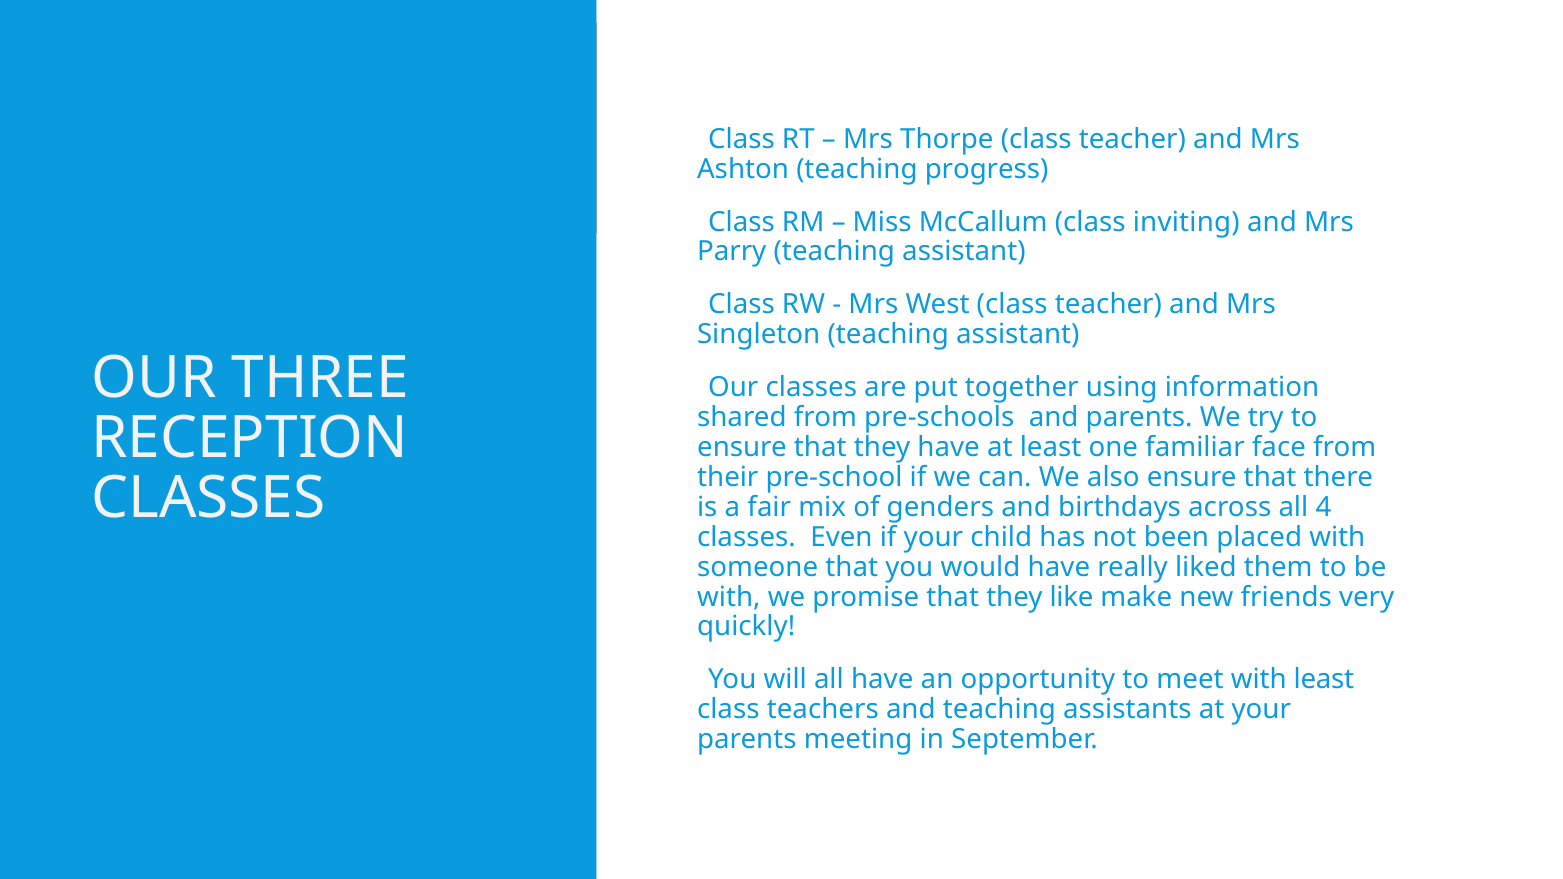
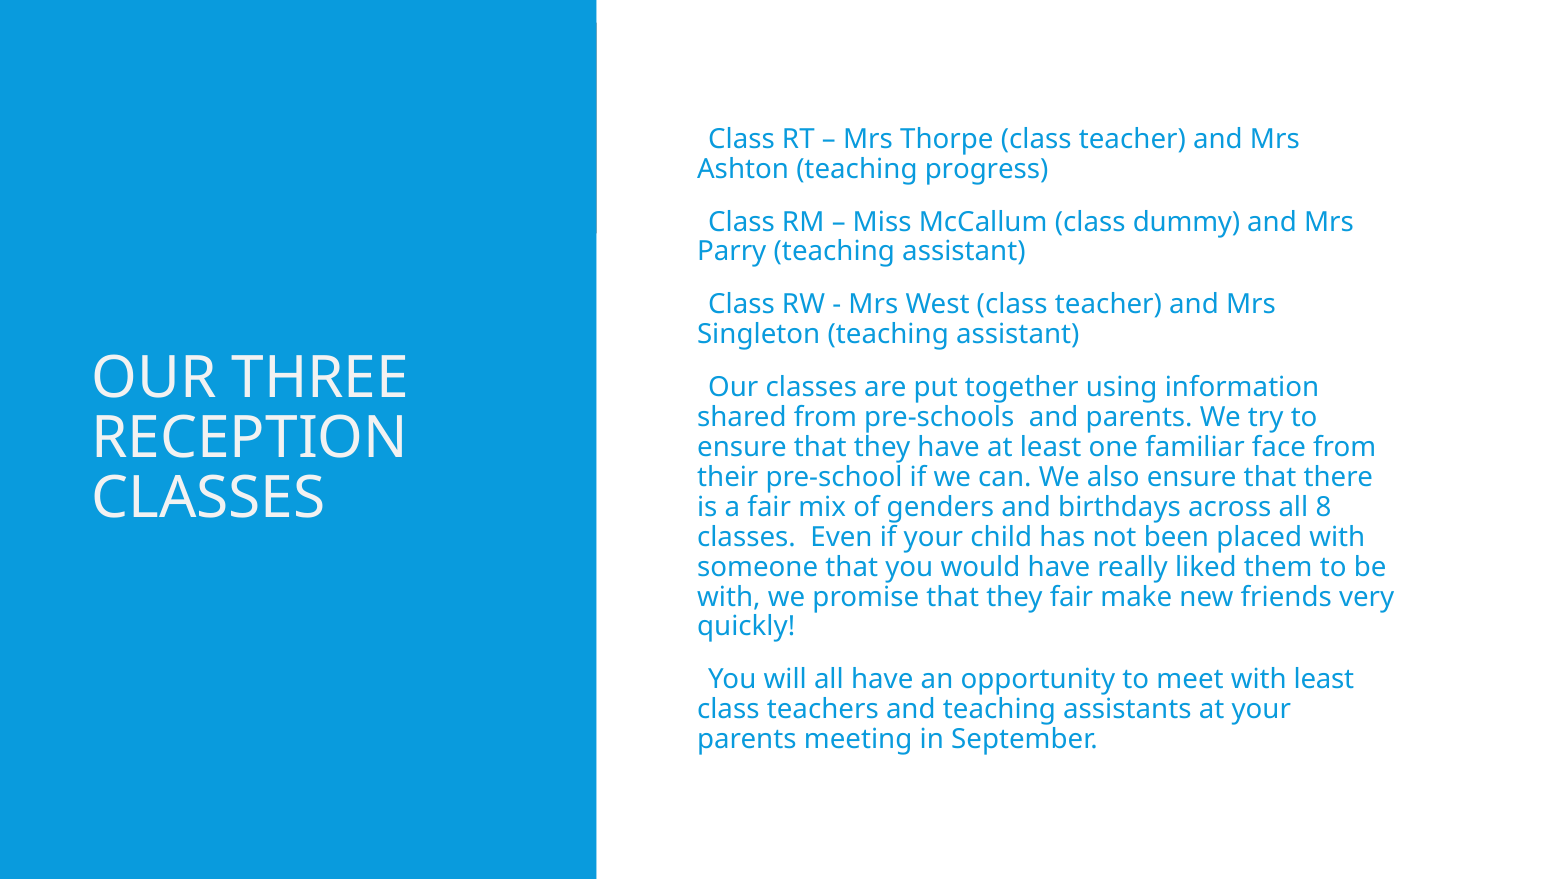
inviting: inviting -> dummy
4: 4 -> 8
they like: like -> fair
